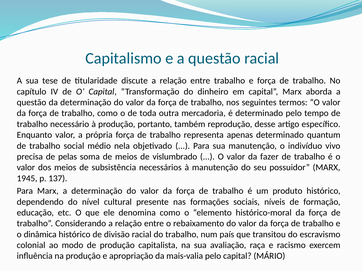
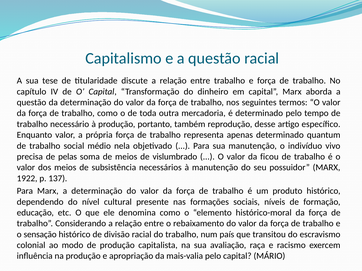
fazer: fazer -> ficou
1945: 1945 -> 1922
dinâmica: dinâmica -> sensação
